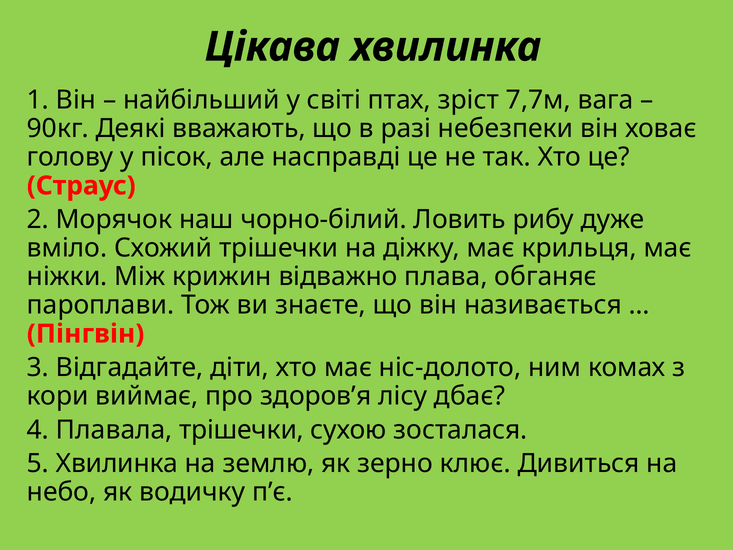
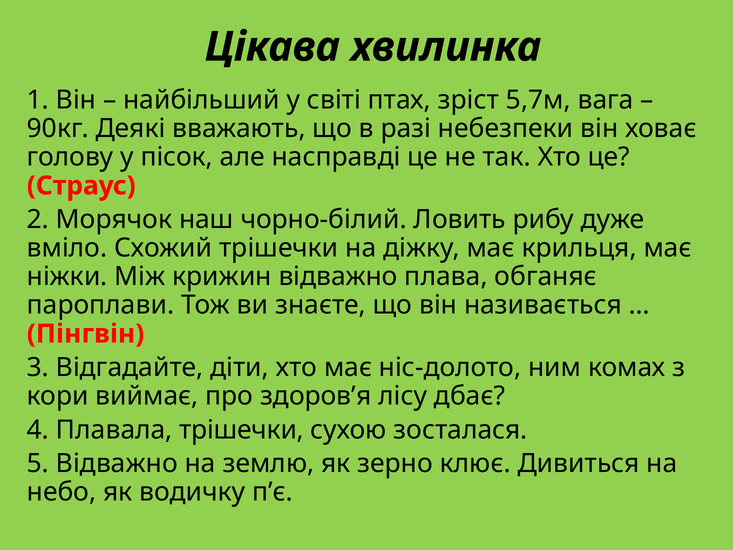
7,7м: 7,7м -> 5,7м
5 Хвилинка: Хвилинка -> Відважно
